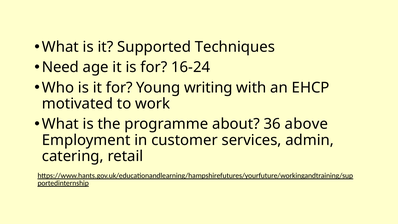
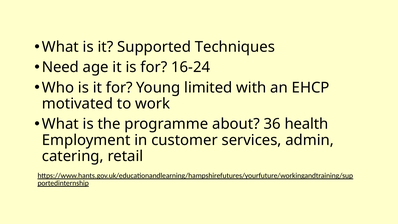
writing: writing -> limited
above: above -> health
